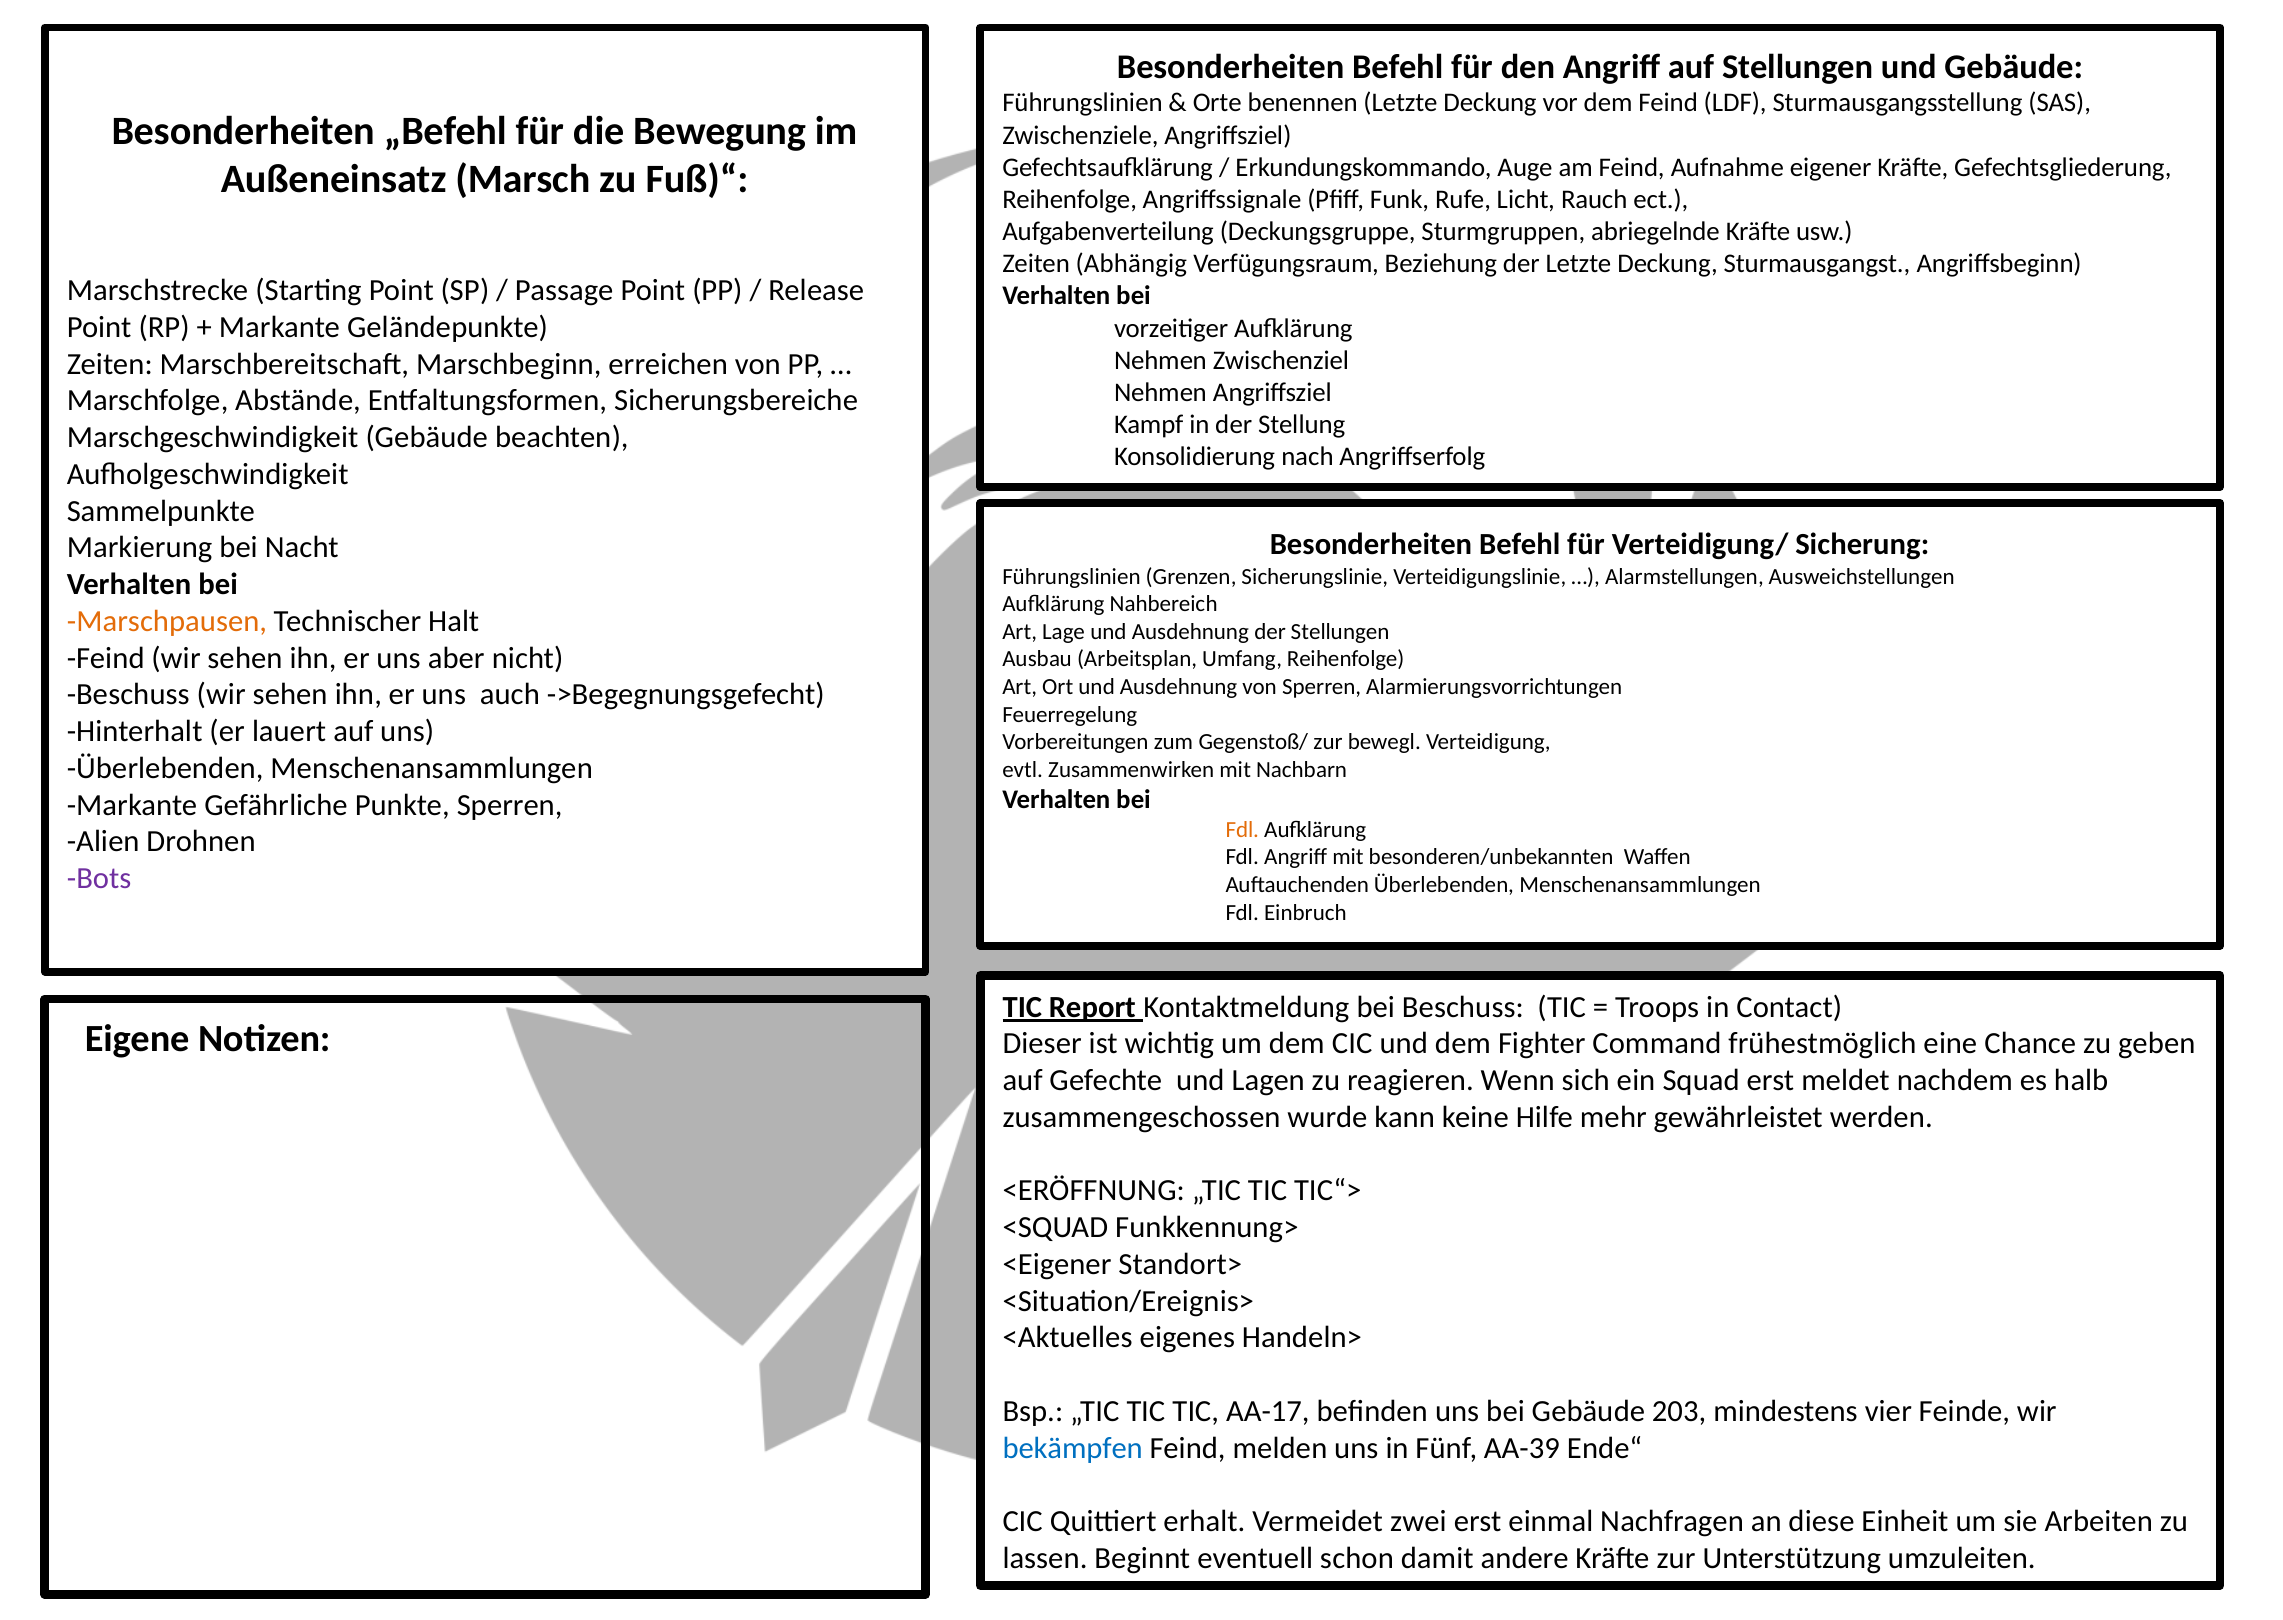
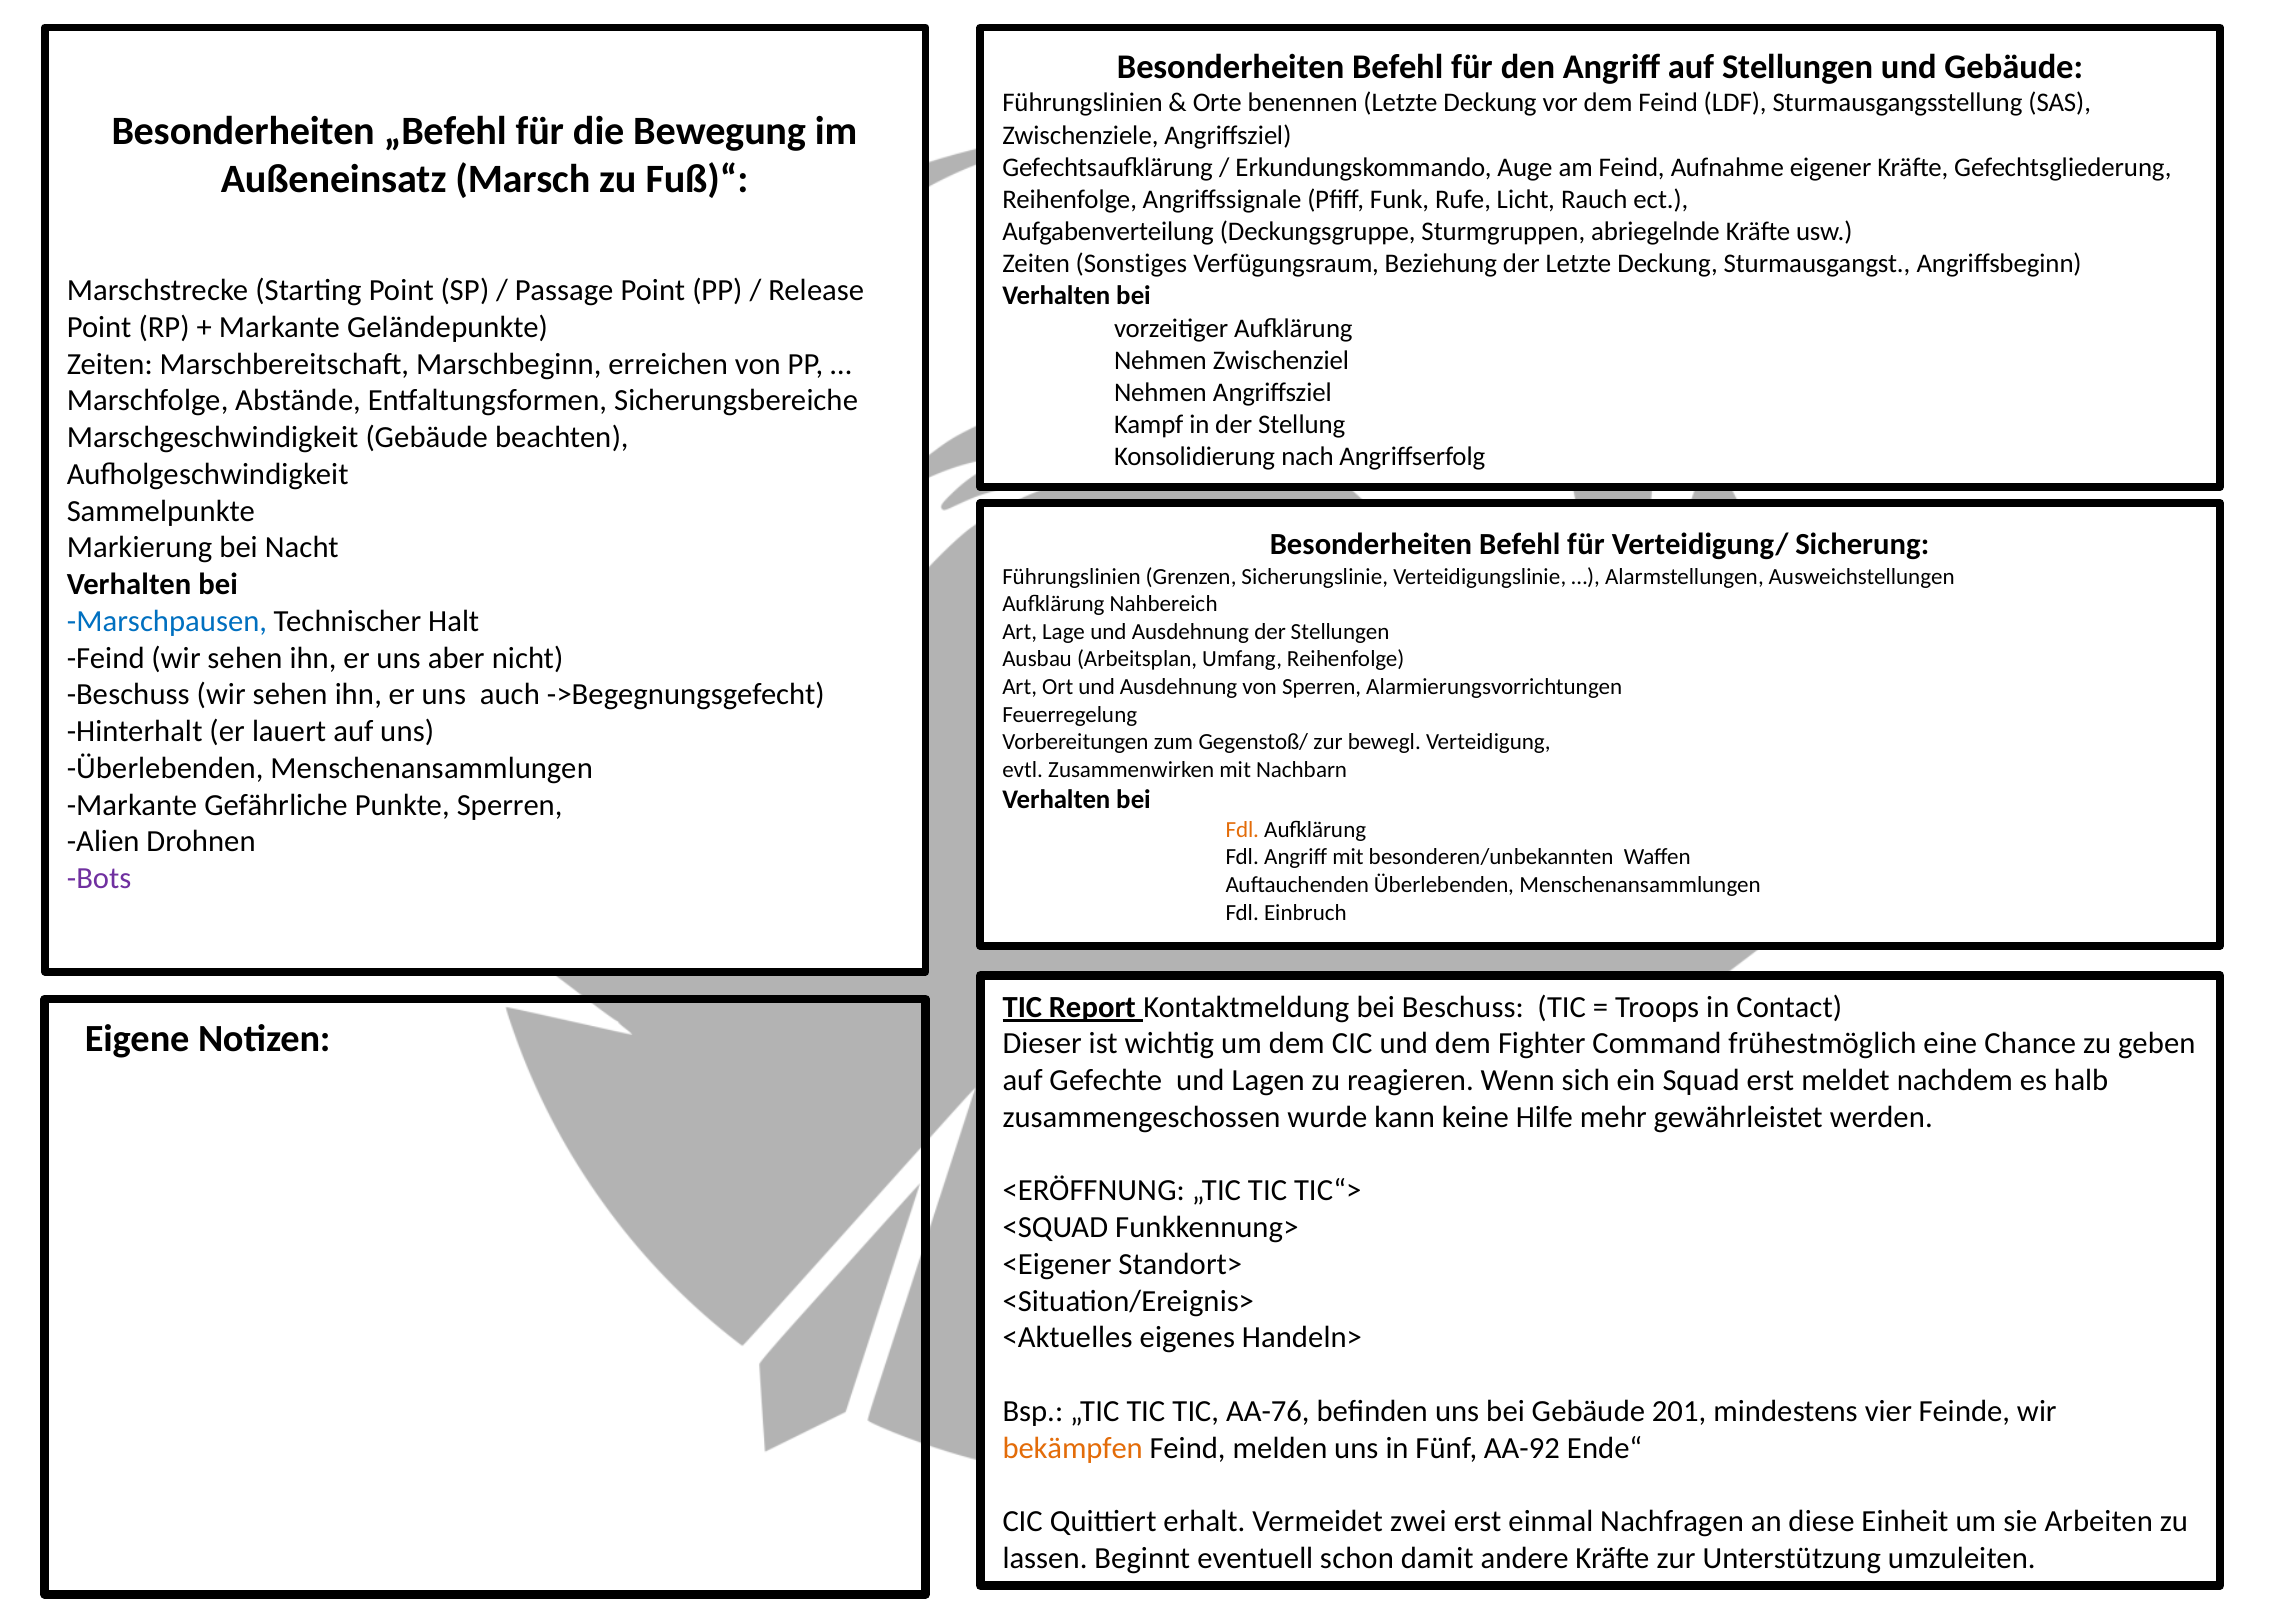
Abhängig: Abhängig -> Sonstiges
Marschpausen colour: orange -> blue
AA-17: AA-17 -> AA-76
203: 203 -> 201
bekämpfen colour: blue -> orange
AA-39: AA-39 -> AA-92
